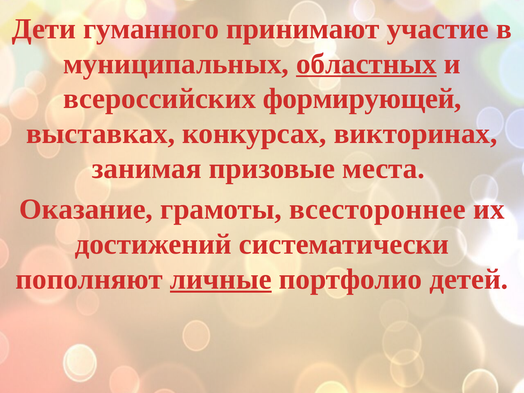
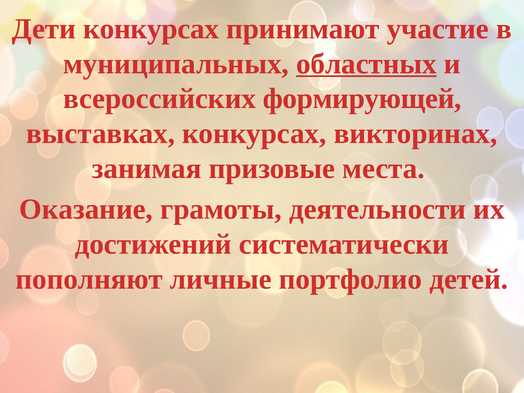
Дети гуманного: гуманного -> конкурсах
всестороннее: всестороннее -> деятельности
личные underline: present -> none
